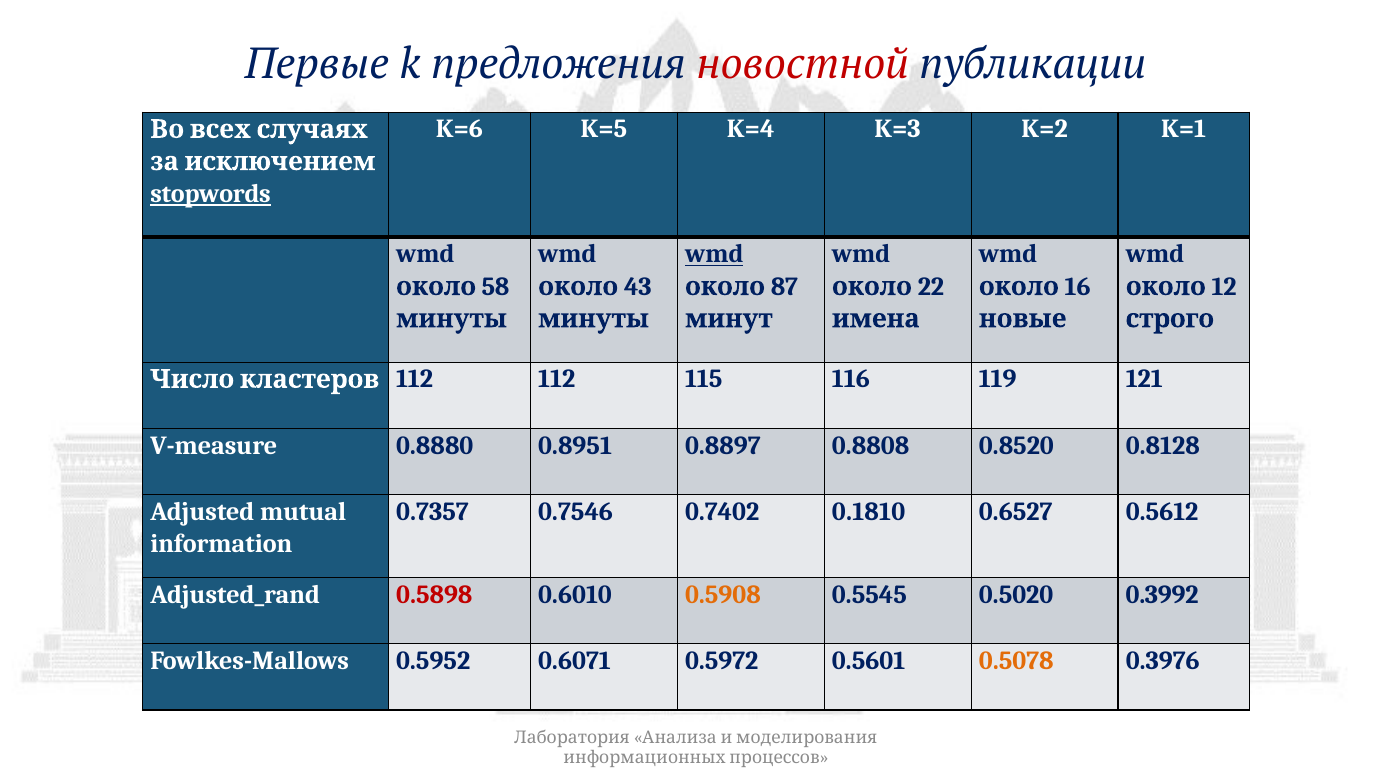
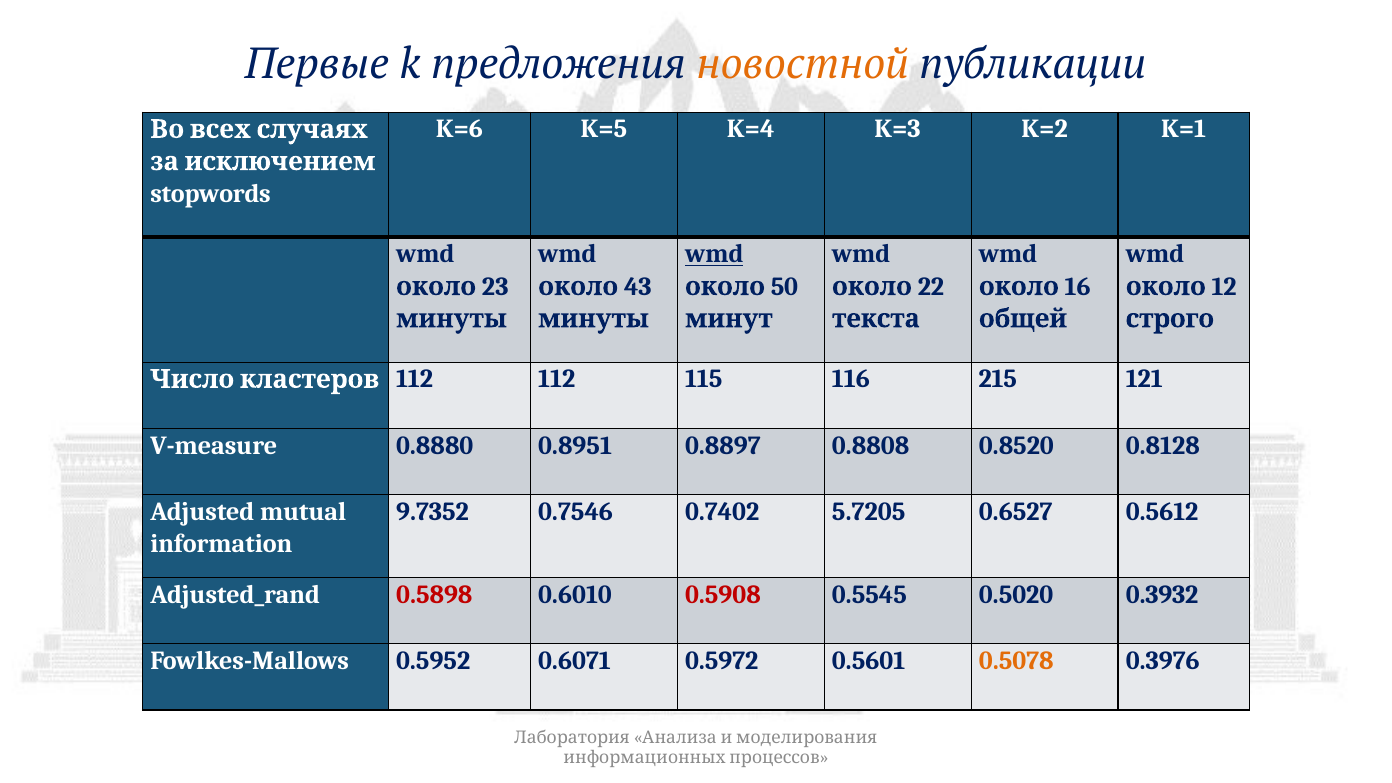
новостной colour: red -> orange
stopwords underline: present -> none
58: 58 -> 23
87: 87 -> 50
имена: имена -> текста
новые: новые -> общей
119: 119 -> 215
0.7357: 0.7357 -> 9.7352
0.1810: 0.1810 -> 5.7205
0.5908 colour: orange -> red
0.3992: 0.3992 -> 0.3932
